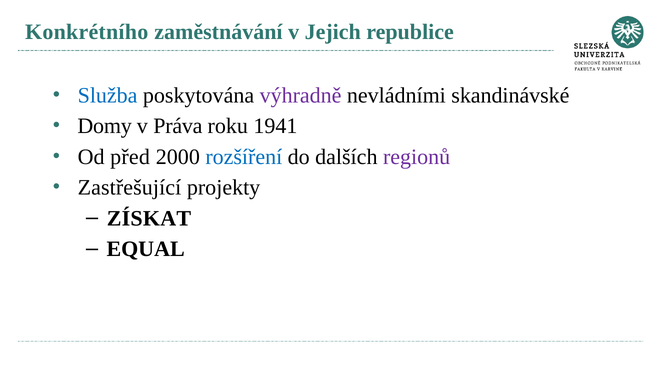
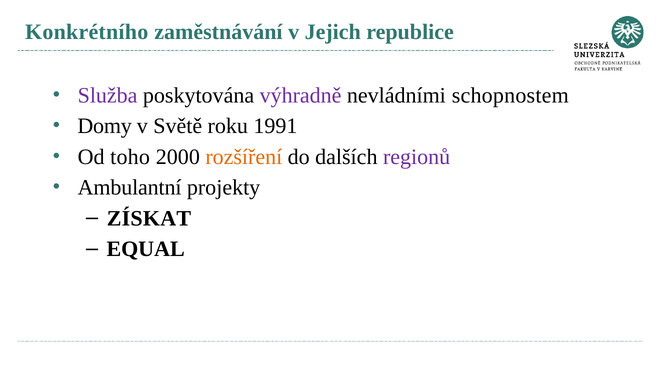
Služba colour: blue -> purple
skandinávské: skandinávské -> schopnostem
Práva: Práva -> Světě
1941: 1941 -> 1991
před: před -> toho
rozšíření colour: blue -> orange
Zastřešující: Zastřešující -> Ambulantní
